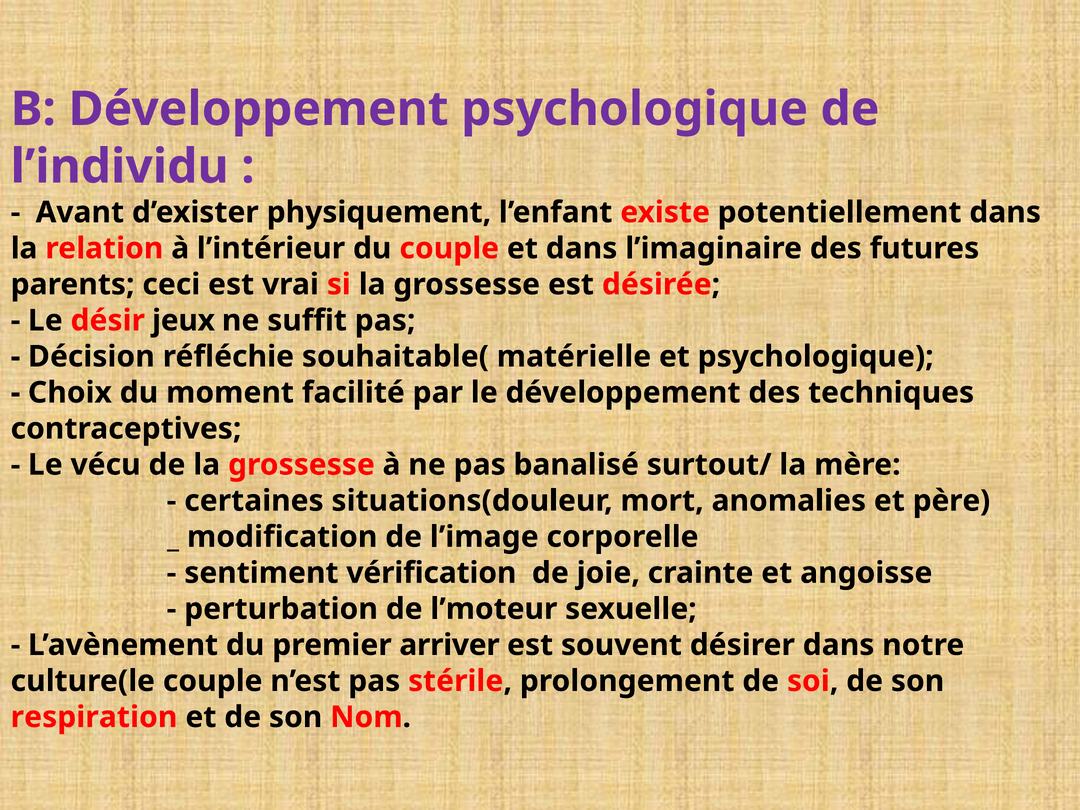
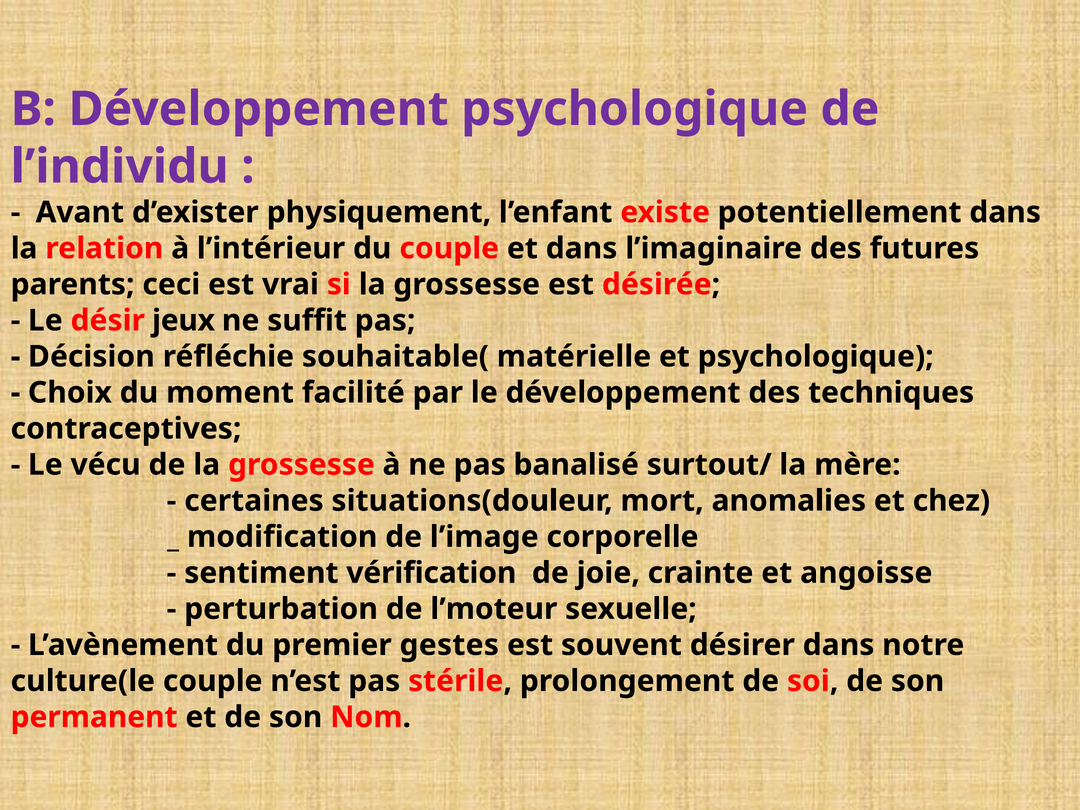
père: père -> chez
arriver: arriver -> gestes
respiration: respiration -> permanent
